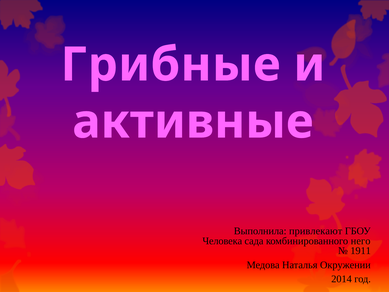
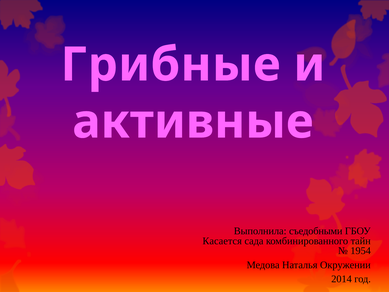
привлекают: привлекают -> съедобными
Человека: Человека -> Касается
него: него -> тайн
1911: 1911 -> 1954
